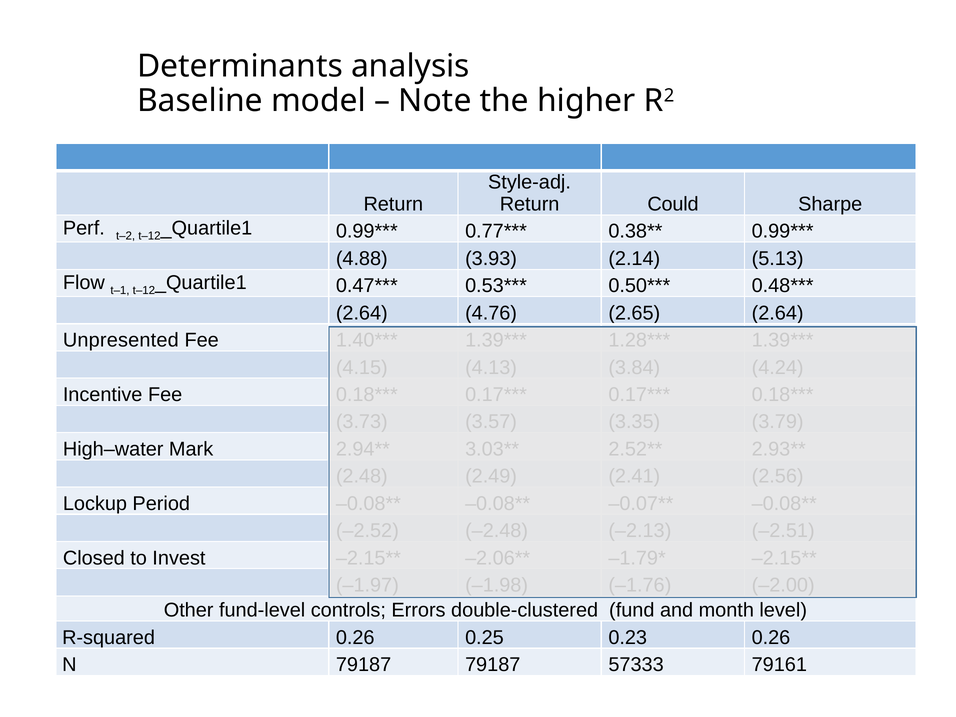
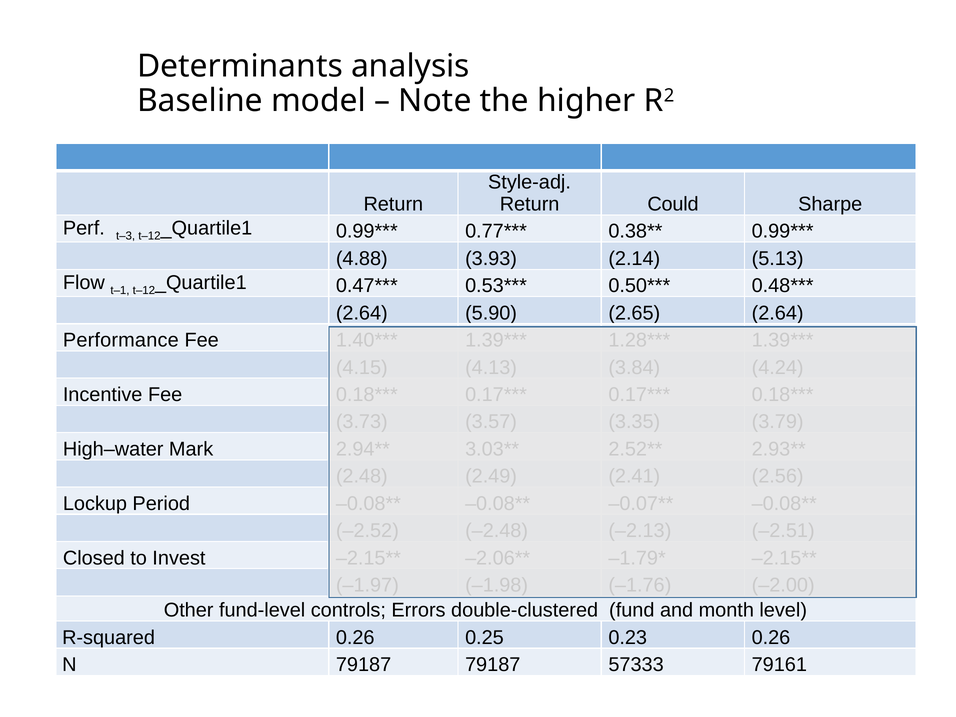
t–2: t–2 -> t–3
4.76: 4.76 -> 5.90
Unpresented: Unpresented -> Performance
